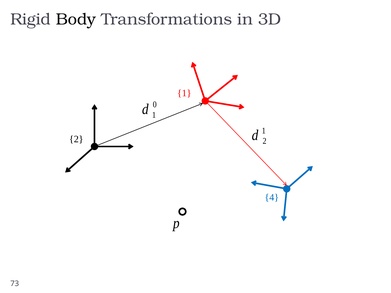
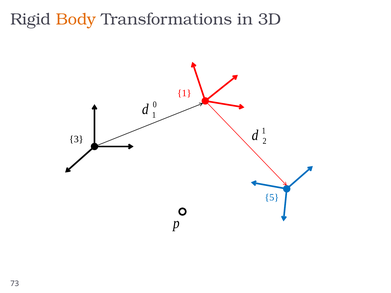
Body colour: black -> orange
2 at (76, 139): 2 -> 3
4: 4 -> 5
